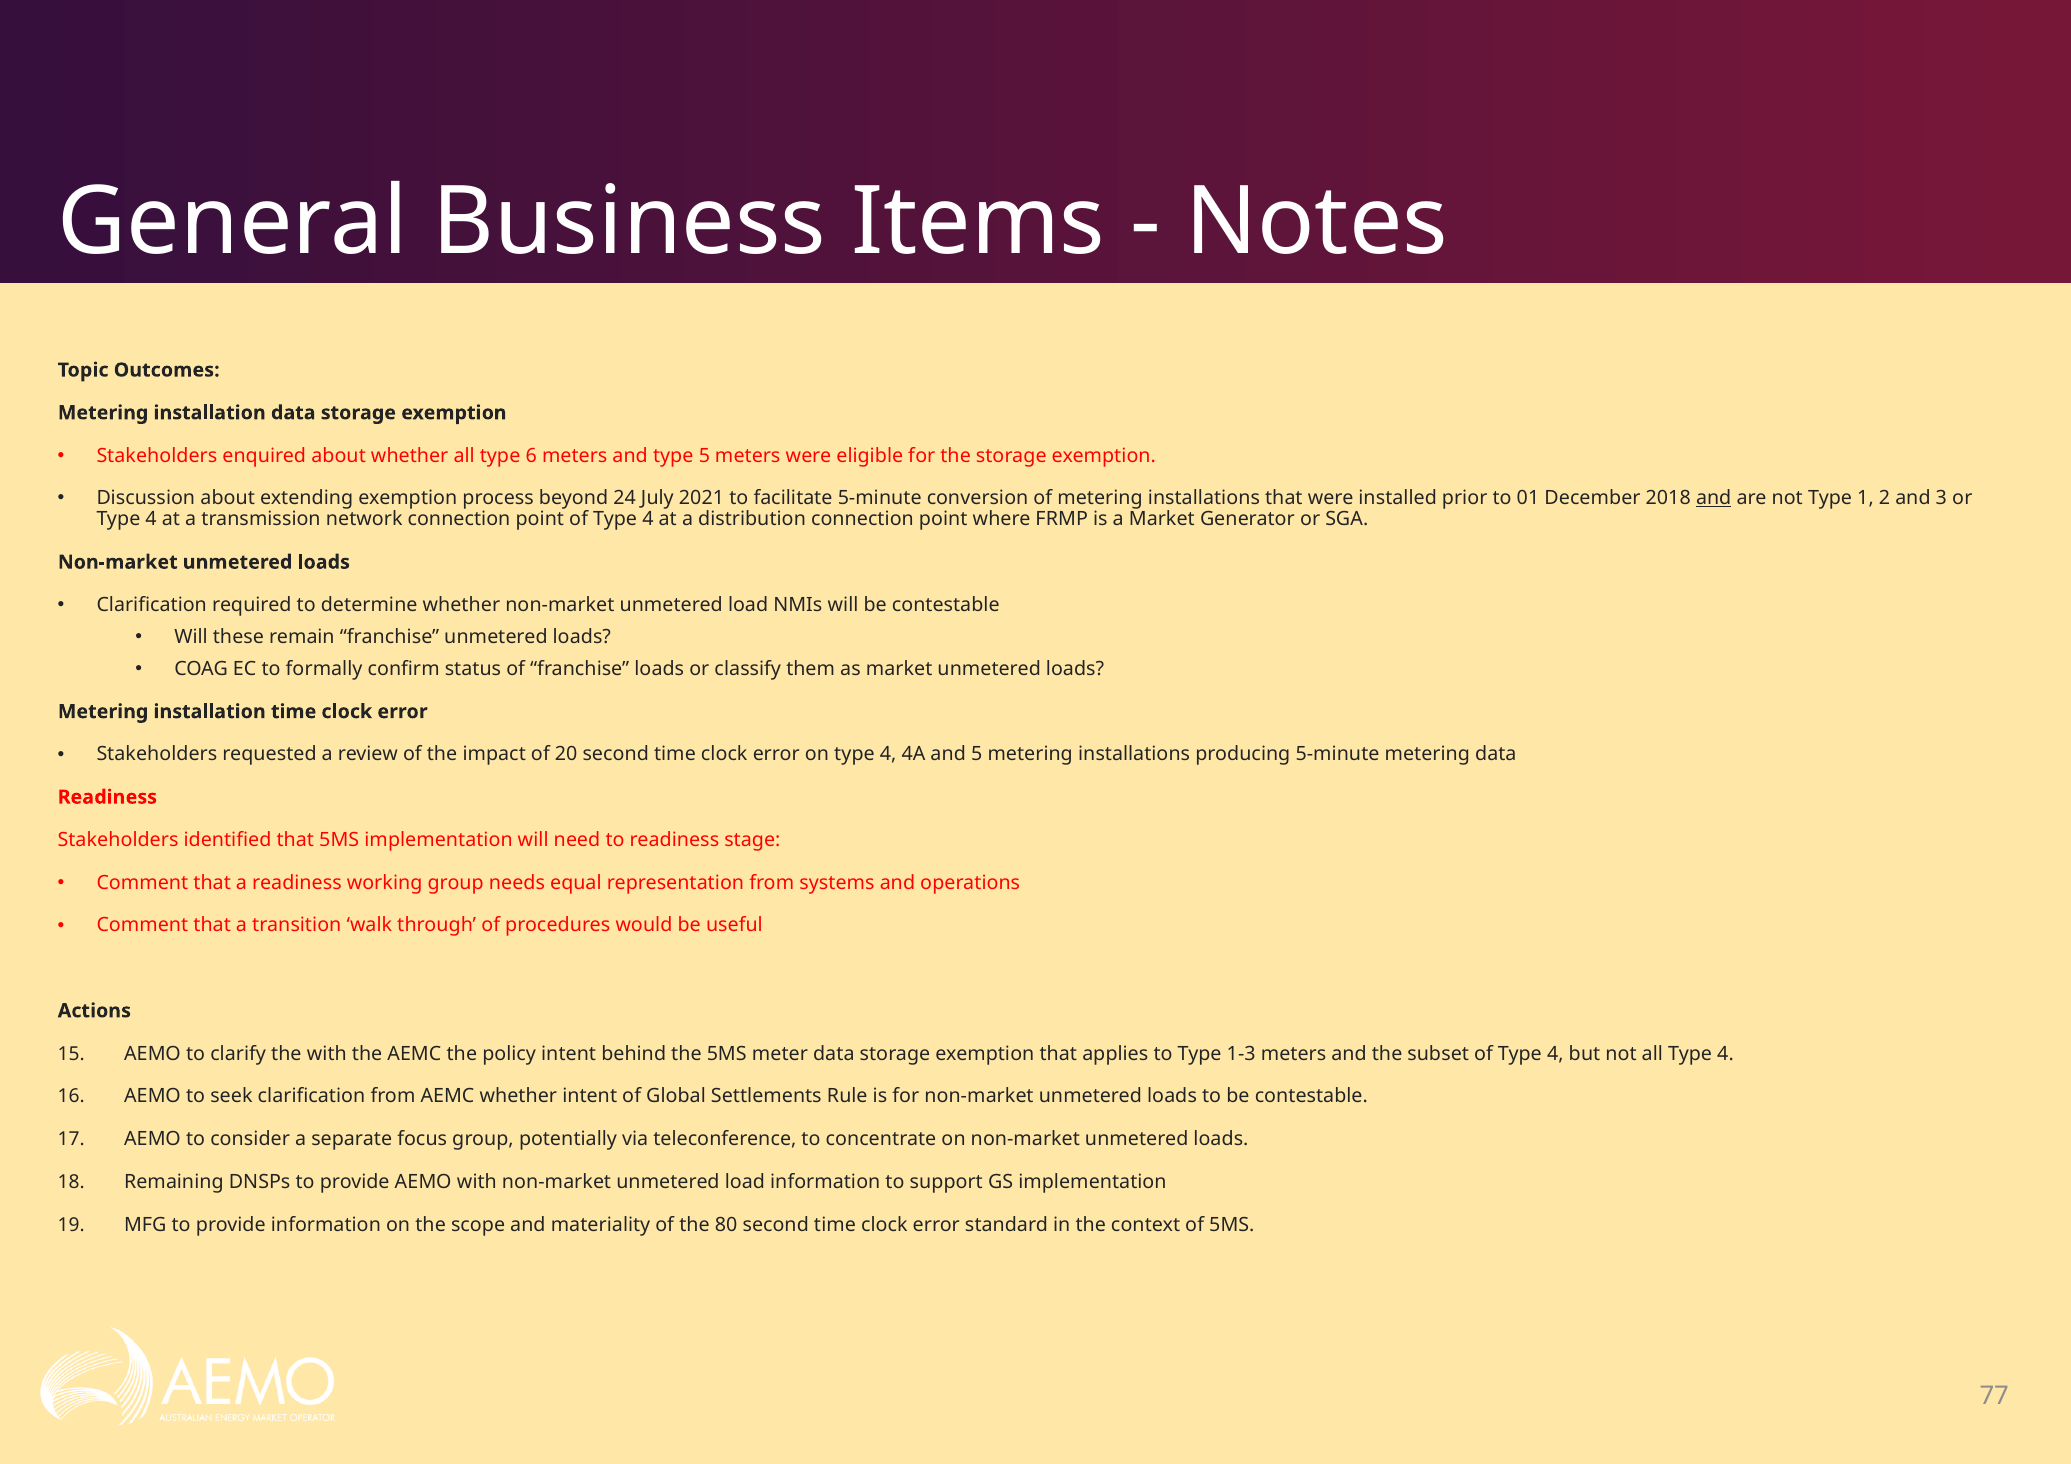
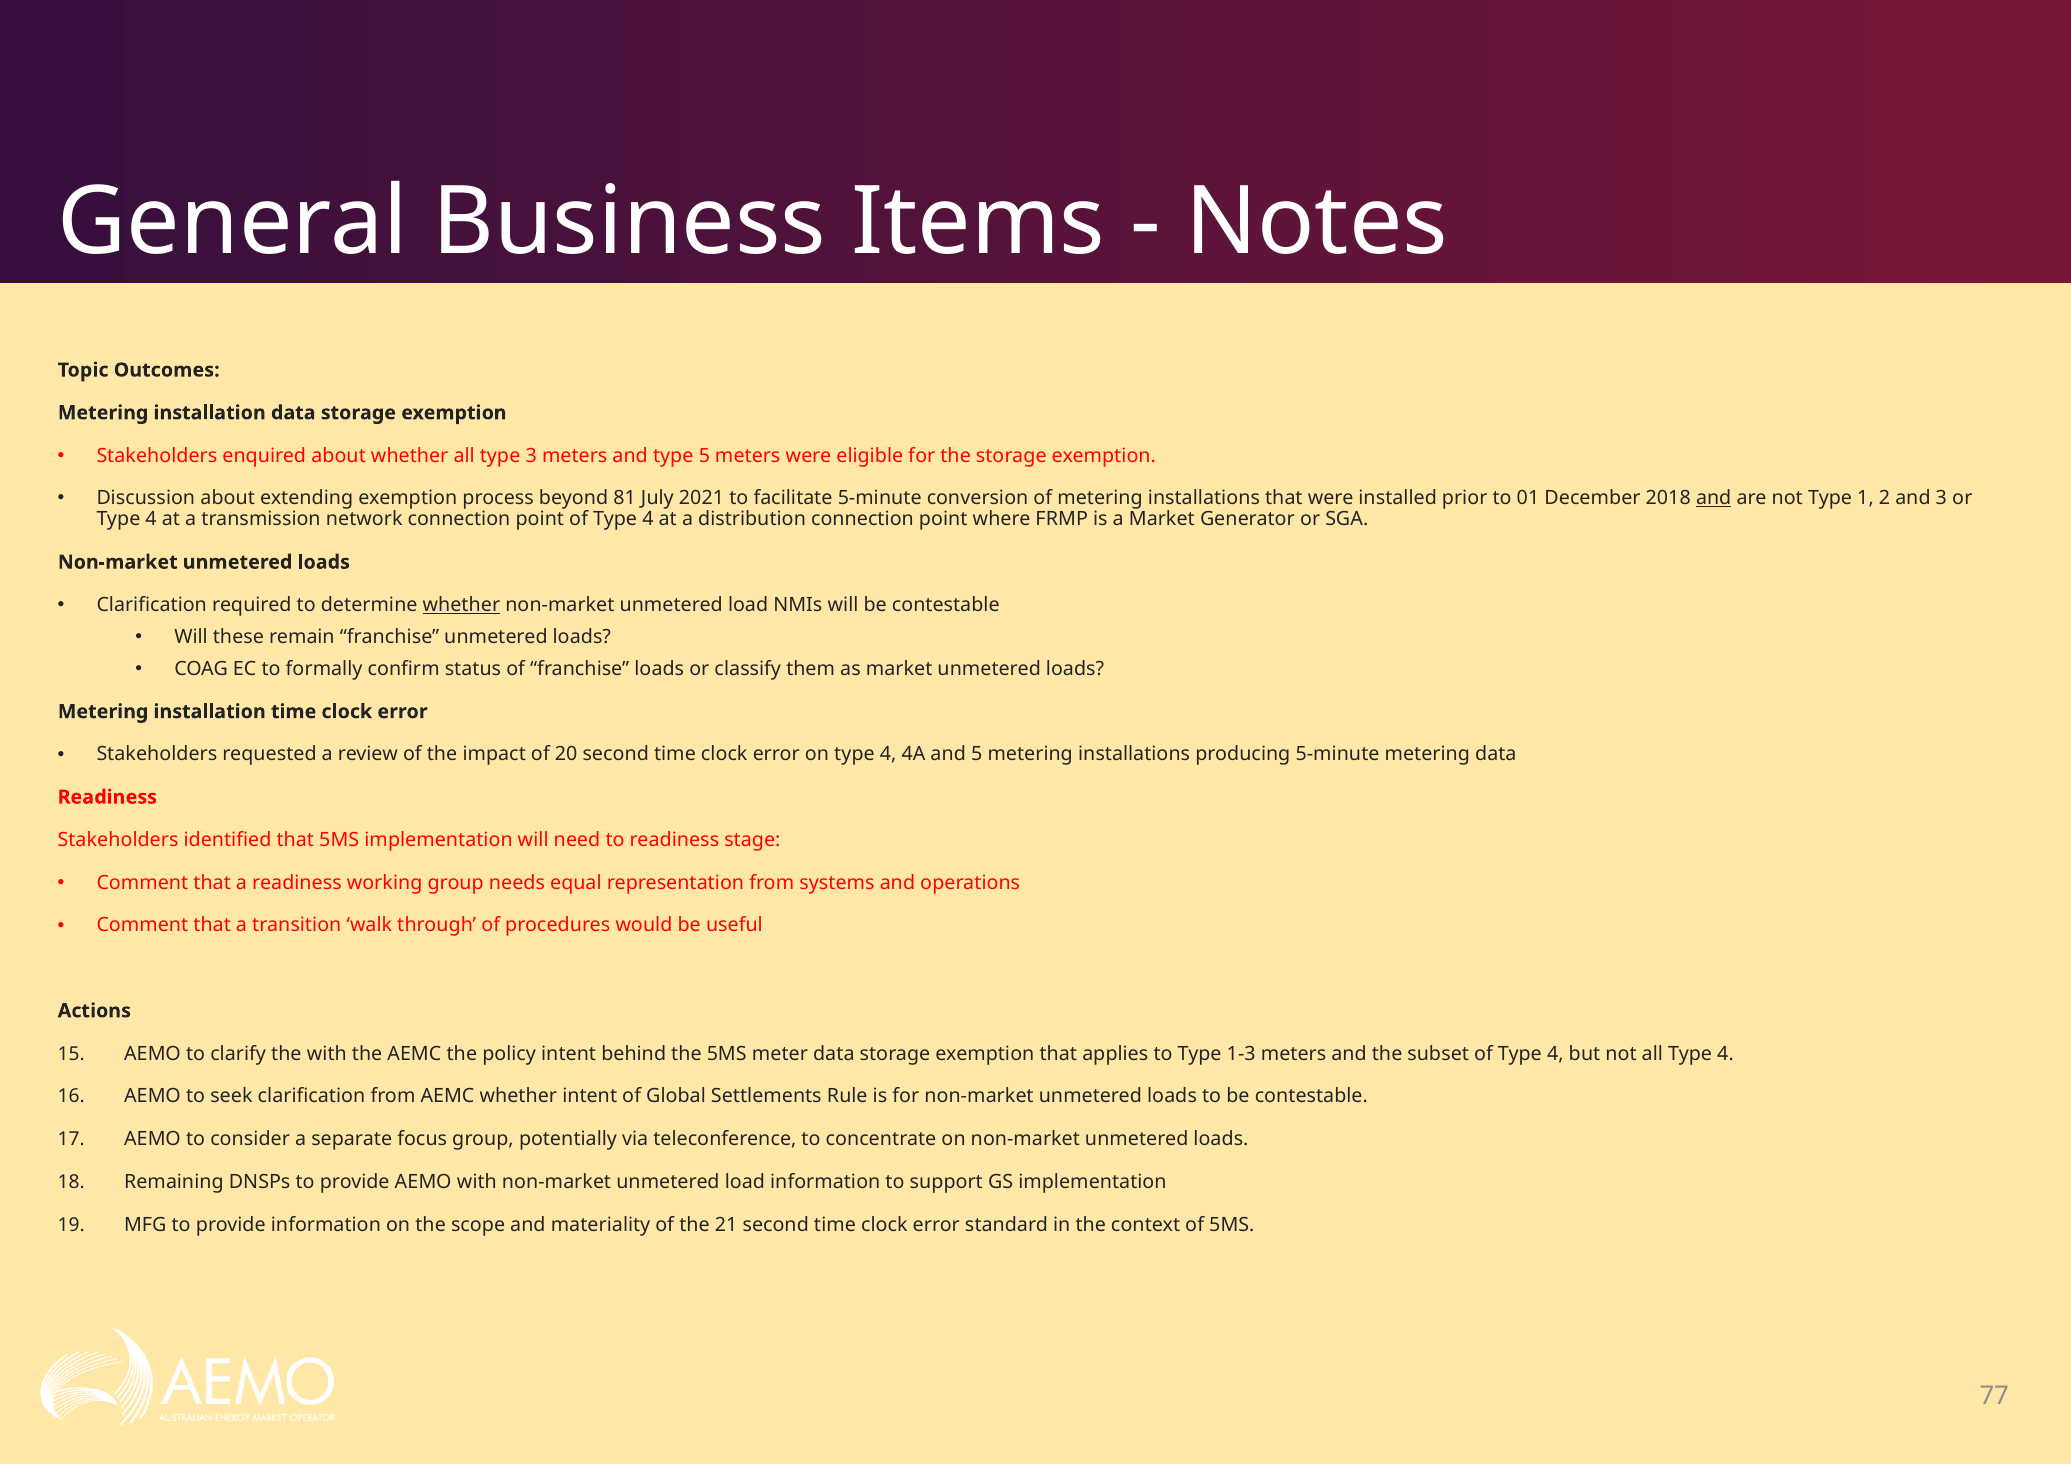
type 6: 6 -> 3
24: 24 -> 81
whether at (461, 605) underline: none -> present
80: 80 -> 21
